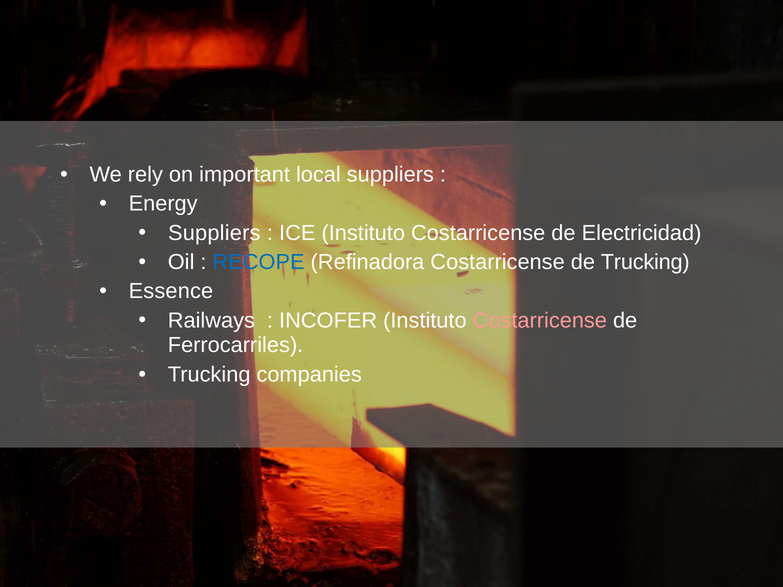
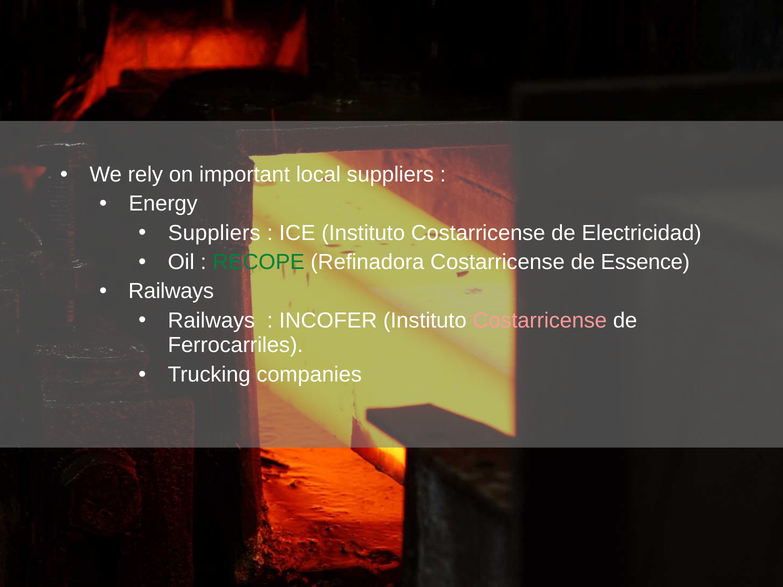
RECOPE colour: blue -> green
de Trucking: Trucking -> Essence
Essence at (171, 291): Essence -> Railways
